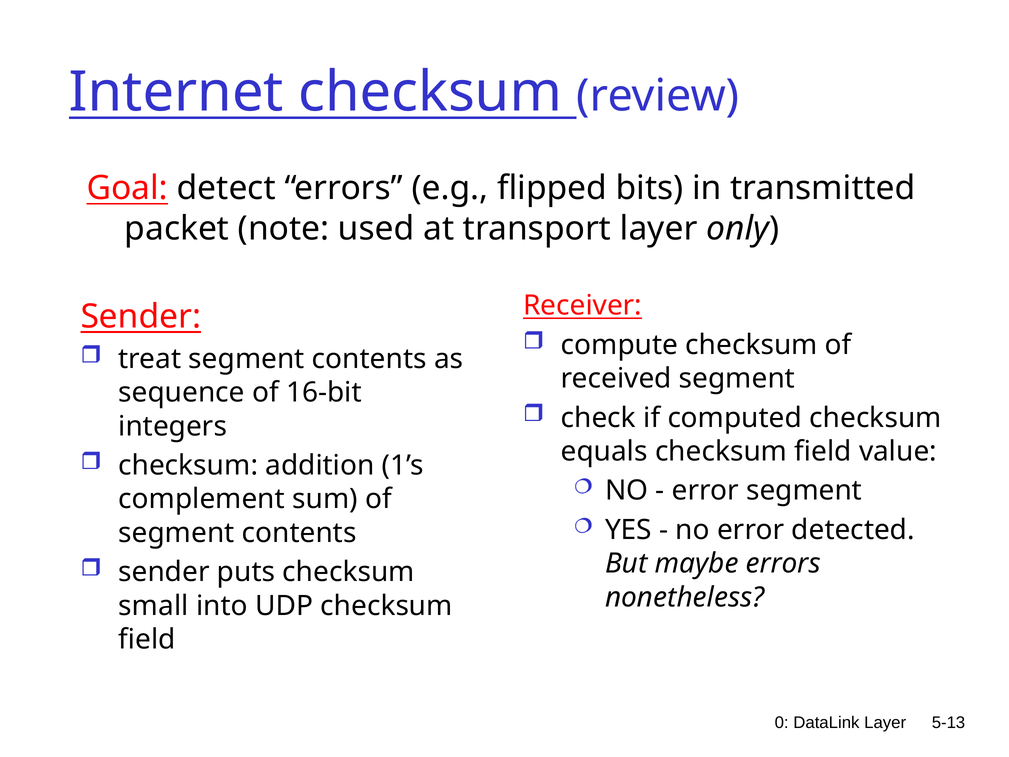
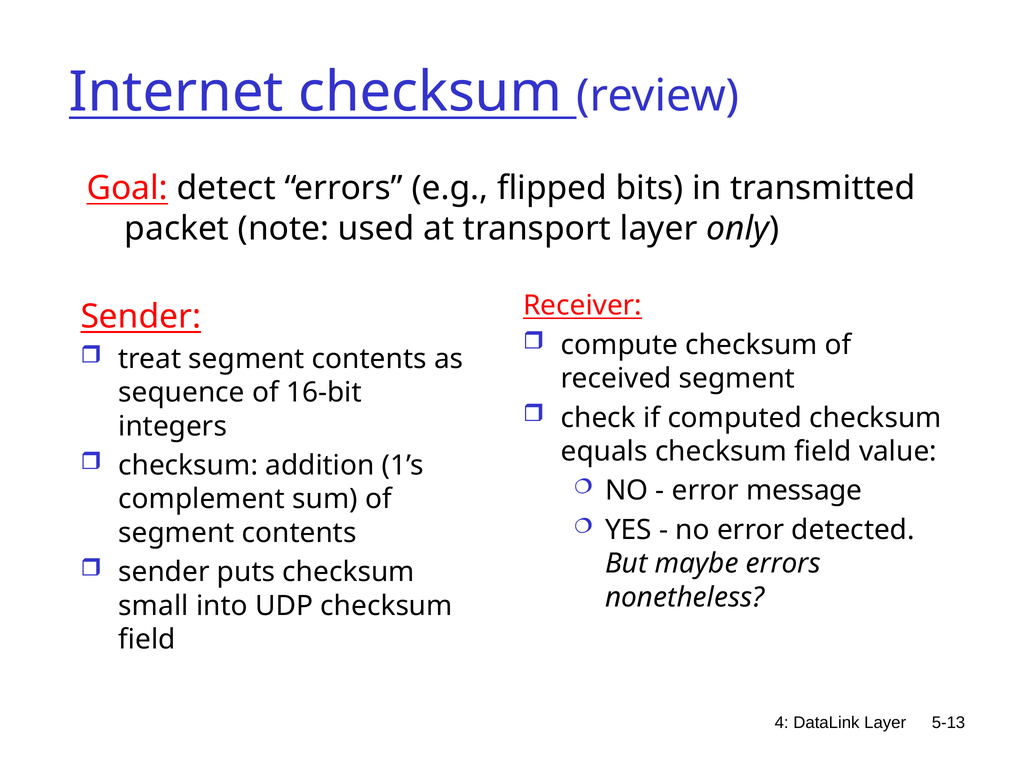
error segment: segment -> message
0: 0 -> 4
